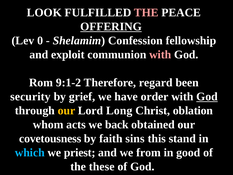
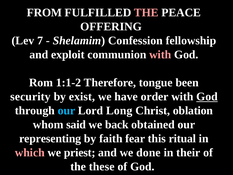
LOOK: LOOK -> FROM
OFFERING underline: present -> none
0: 0 -> 7
9:1-2: 9:1-2 -> 1:1-2
regard: regard -> tongue
grief: grief -> exist
our at (66, 110) colour: yellow -> light blue
acts: acts -> said
covetousness: covetousness -> representing
sins: sins -> fear
stand: stand -> ritual
which colour: light blue -> pink
from: from -> done
good: good -> their
